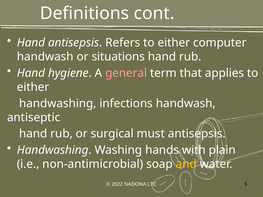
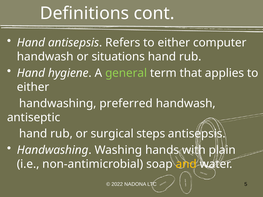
general colour: pink -> light green
infections: infections -> preferred
must: must -> steps
